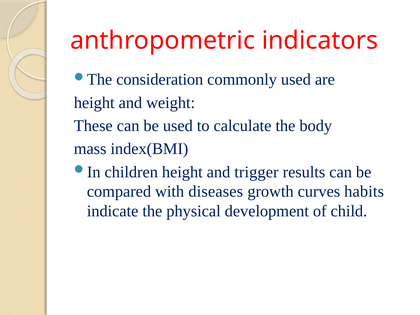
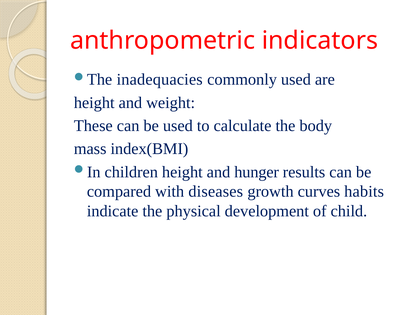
consideration: consideration -> inadequacies
trigger: trigger -> hunger
